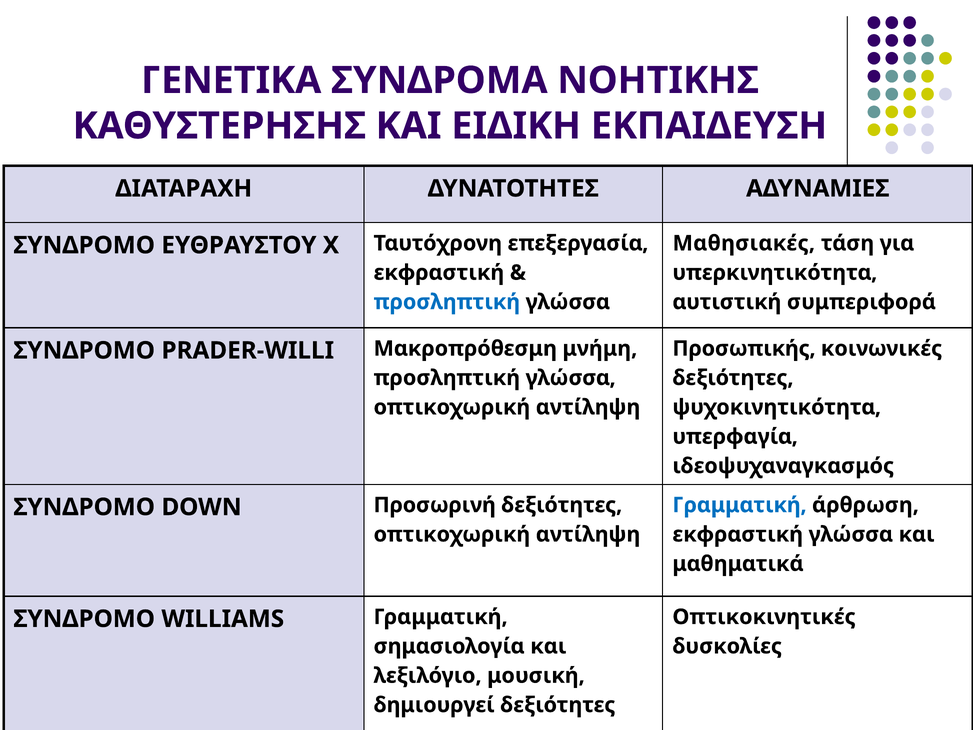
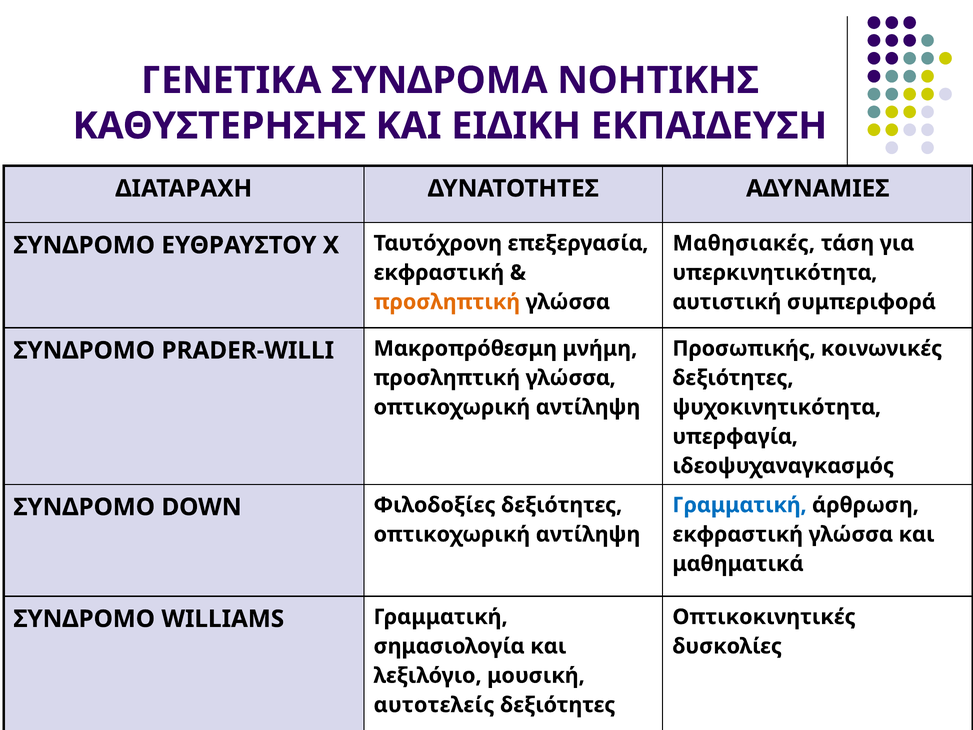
προσληπτική at (447, 302) colour: blue -> orange
Προσωρινή: Προσωρινή -> Φιλοδοξίες
δημιουργεί: δημιουργεί -> αυτοτελείς
